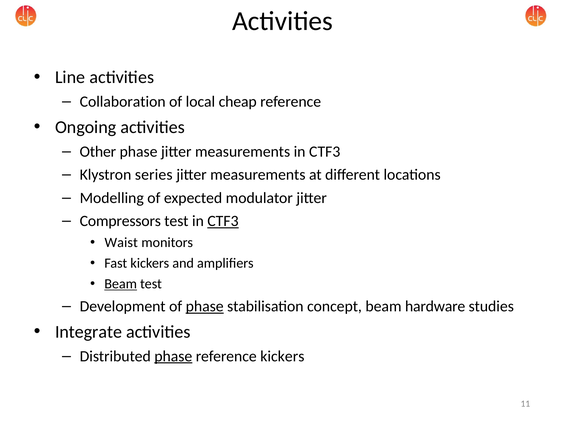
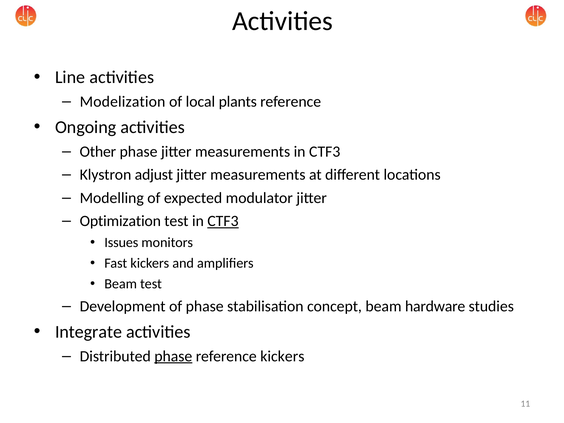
Collaboration: Collaboration -> Modelization
cheap: cheap -> plants
series: series -> adjust
Compressors: Compressors -> Optimization
Waist: Waist -> Issues
Beam at (121, 284) underline: present -> none
phase at (205, 306) underline: present -> none
